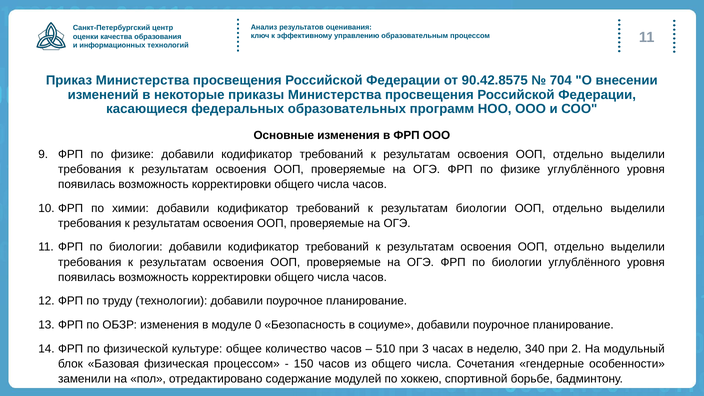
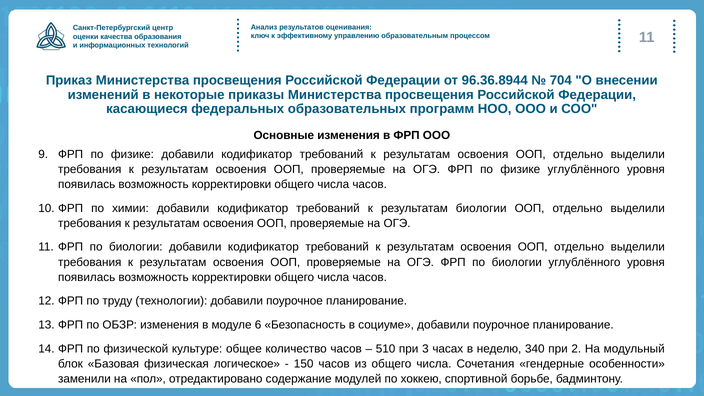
90.42.8575: 90.42.8575 -> 96.36.8944
0: 0 -> 6
физическая процессом: процессом -> логическое
